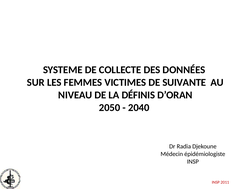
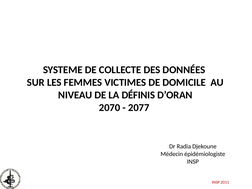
SUIVANTE: SUIVANTE -> DOMICILE
2050: 2050 -> 2070
2040: 2040 -> 2077
